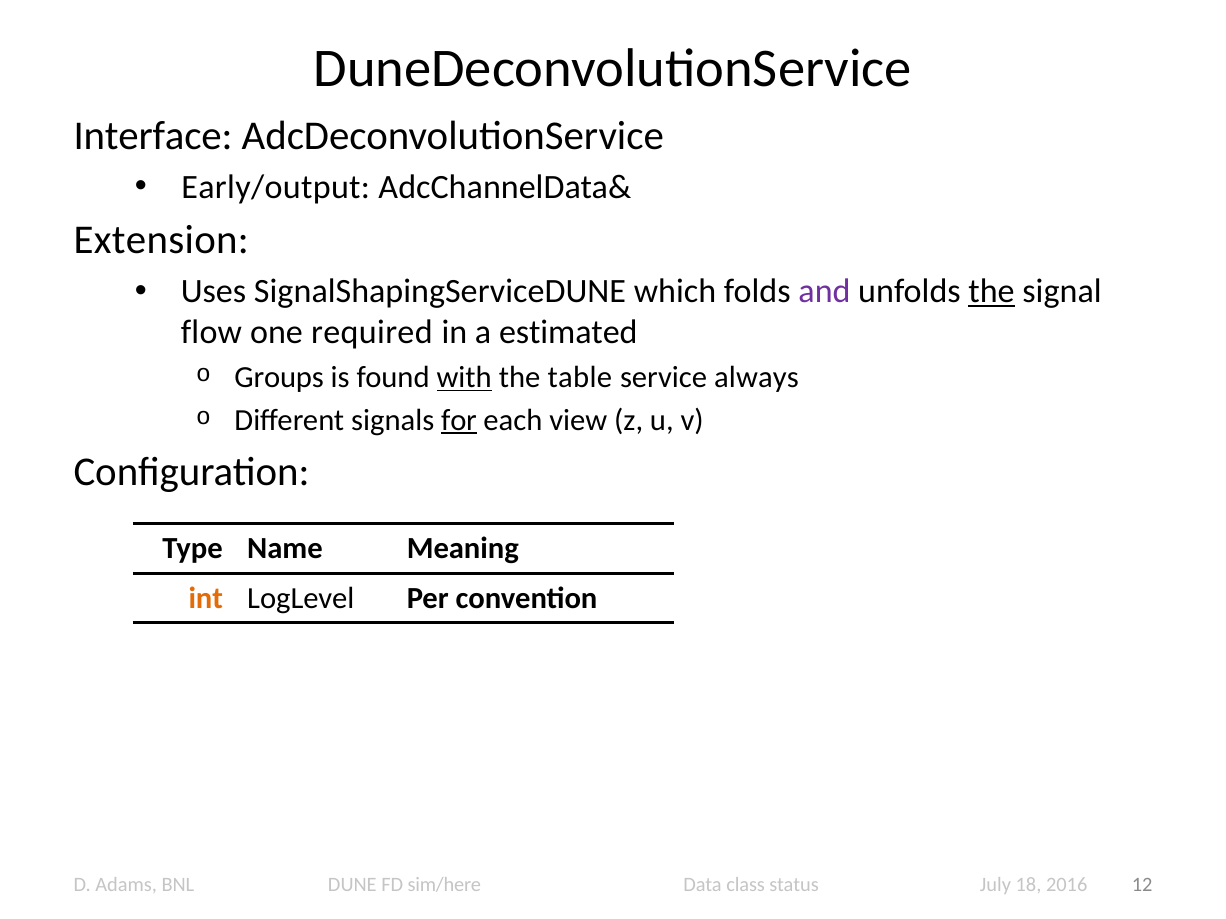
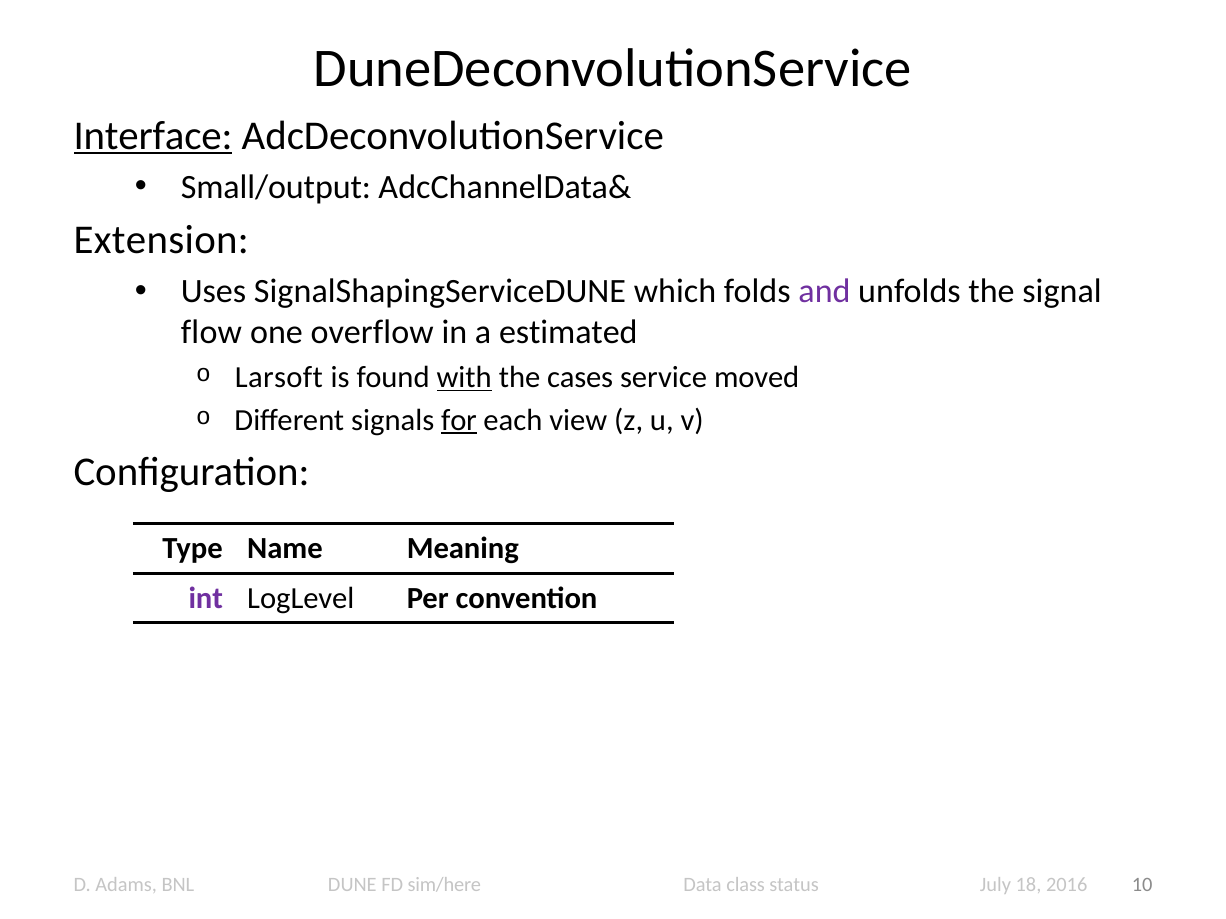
Interface underline: none -> present
Early/output: Early/output -> Small/output
the at (992, 292) underline: present -> none
required: required -> overflow
Groups: Groups -> Larsoft
table: table -> cases
always: always -> moved
int colour: orange -> purple
12: 12 -> 10
